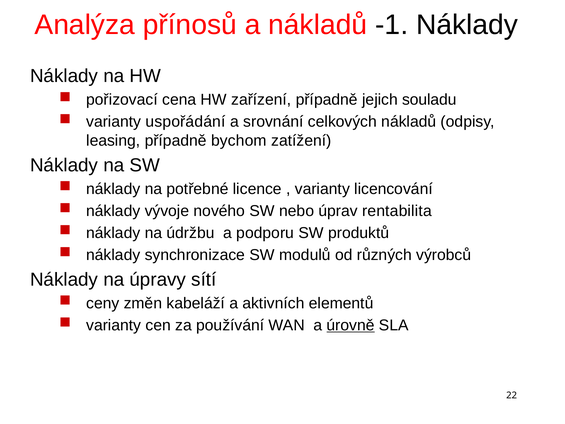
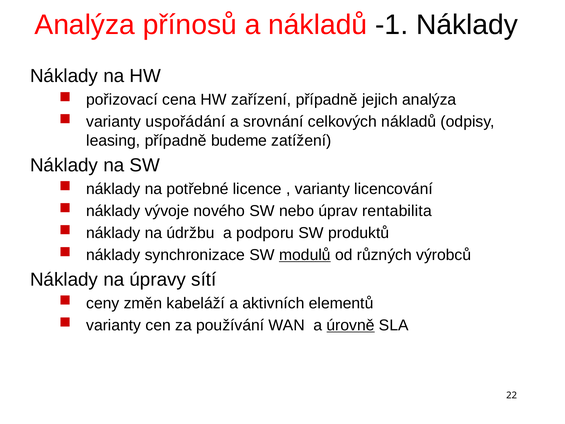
jejich souladu: souladu -> analýza
bychom: bychom -> budeme
modulů underline: none -> present
